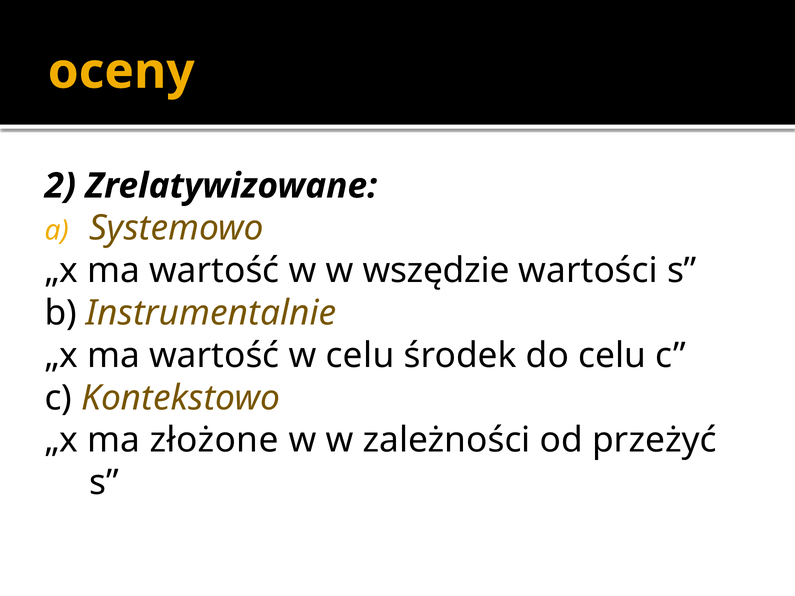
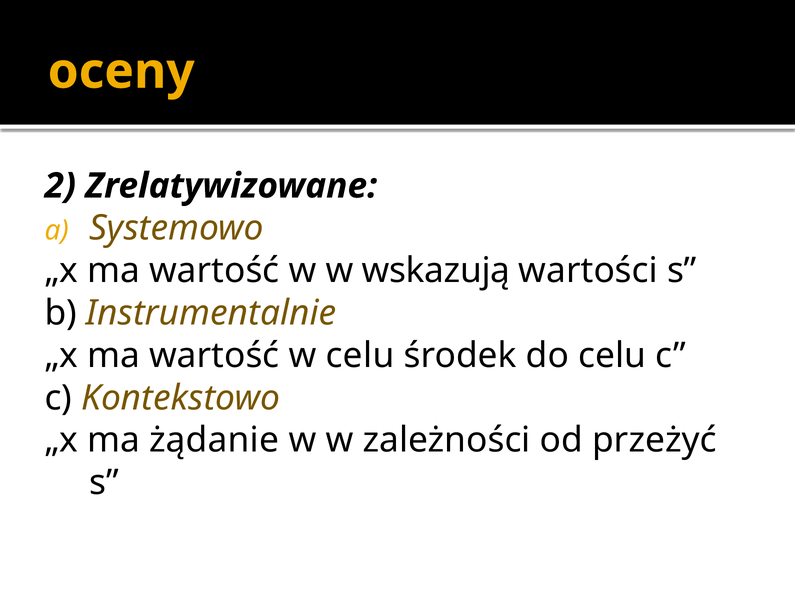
wszędzie: wszędzie -> wskazują
złożone: złożone -> żądanie
